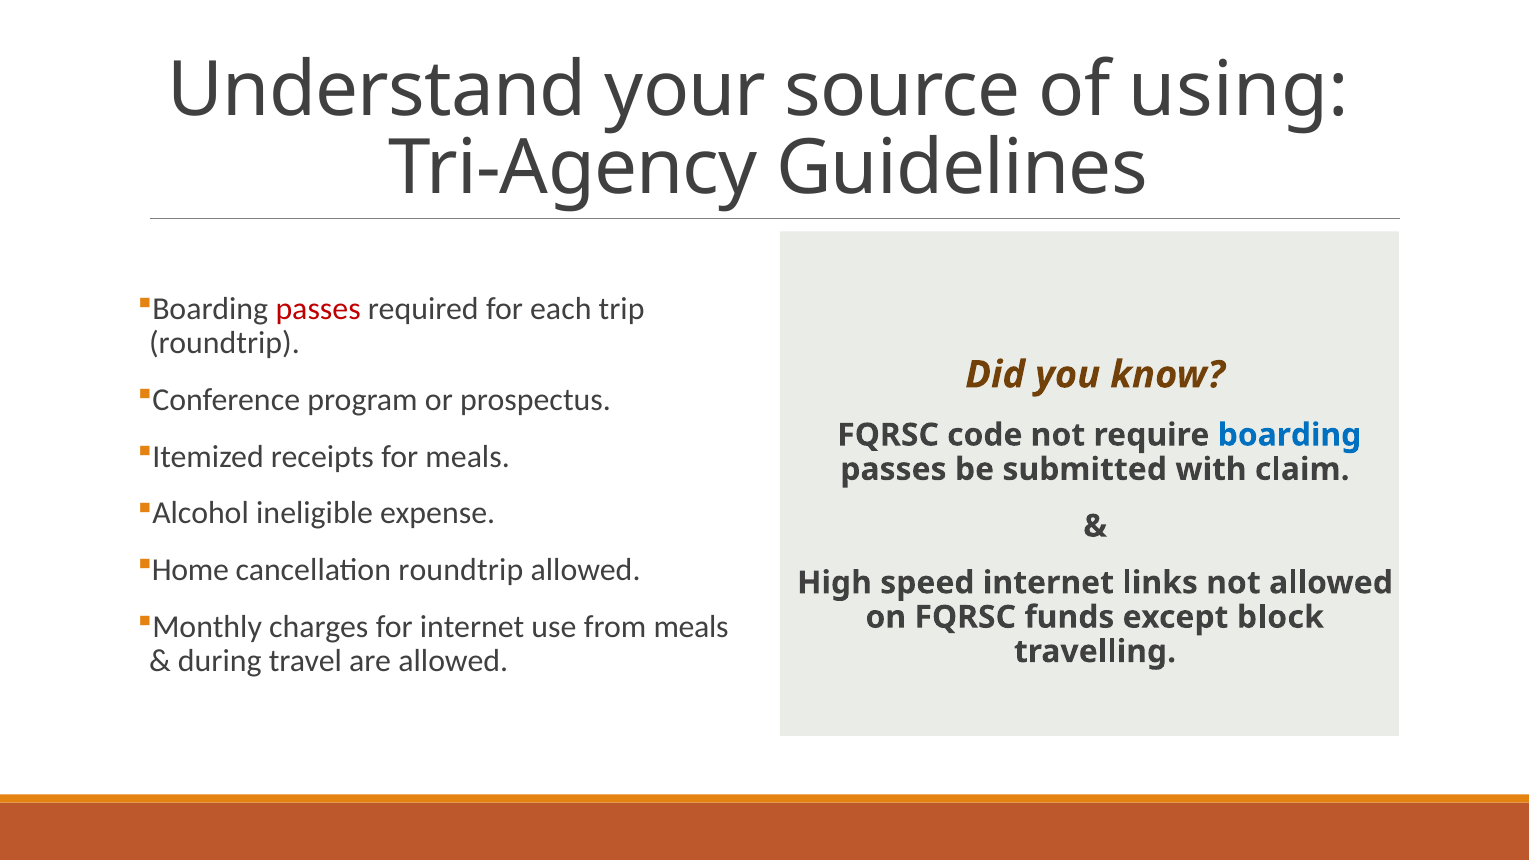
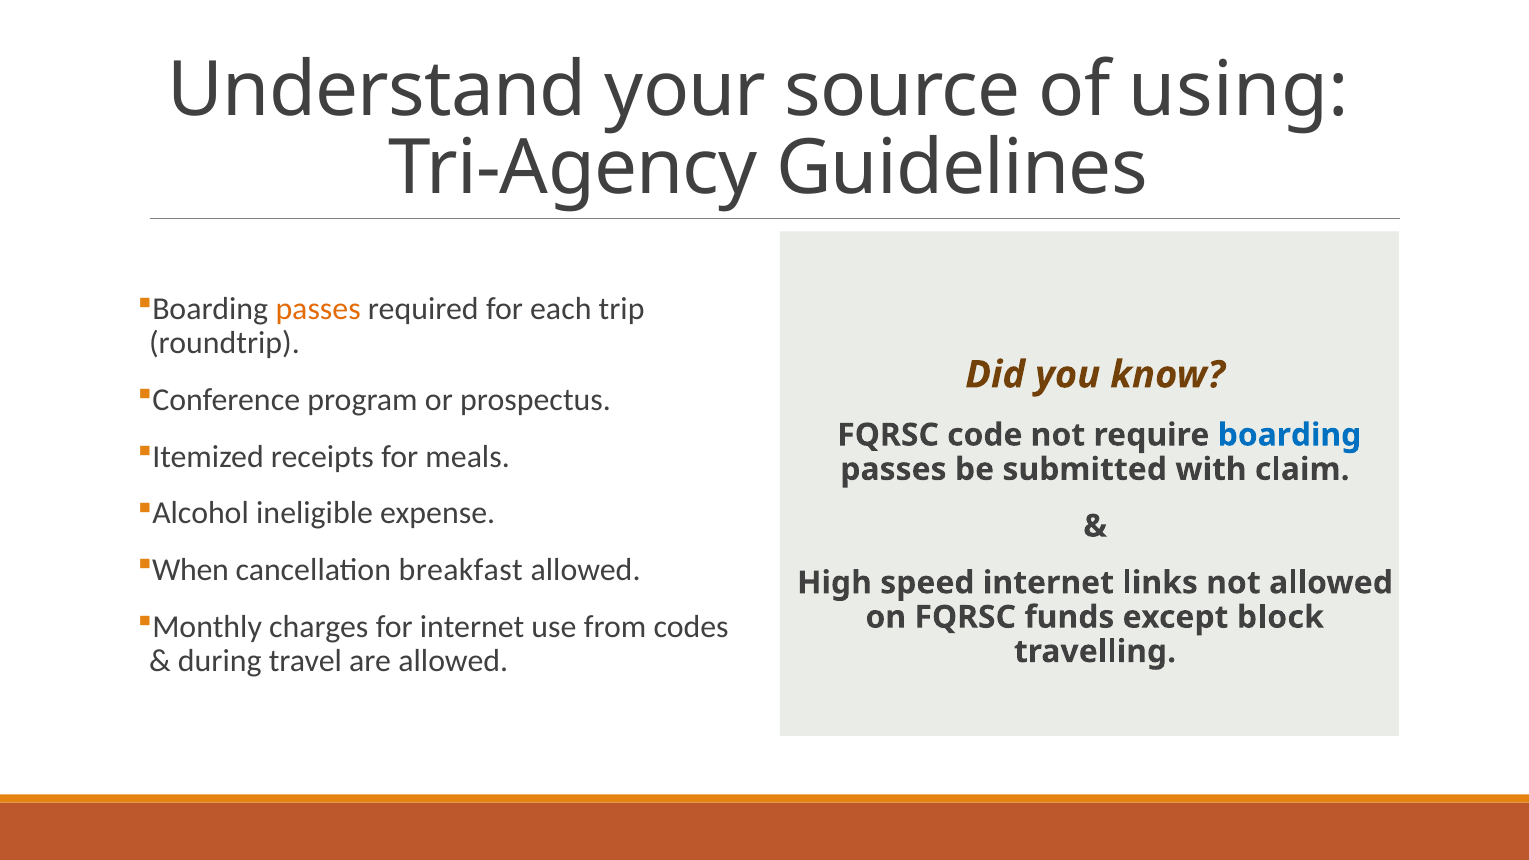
passes at (318, 309) colour: red -> orange
Home: Home -> When
cancellation roundtrip: roundtrip -> breakfast
from meals: meals -> codes
